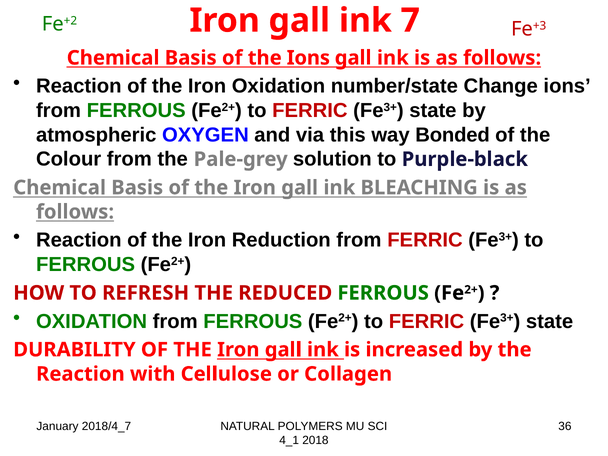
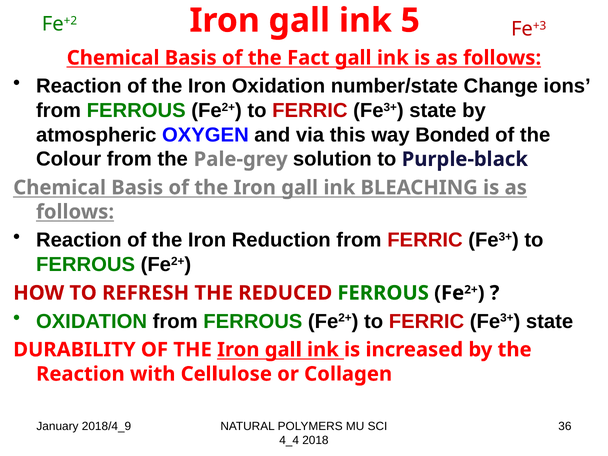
7: 7 -> 5
the Ions: Ions -> Fact
2018/4_7: 2018/4_7 -> 2018/4_9
4_1: 4_1 -> 4_4
